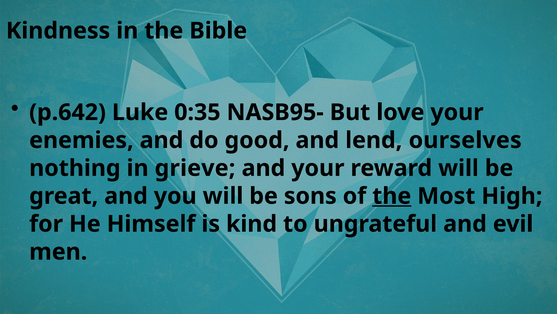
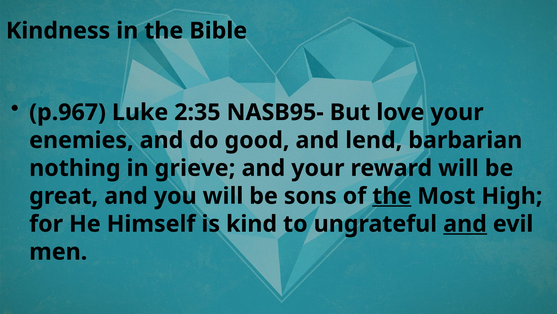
p.642: p.642 -> p.967
0:35: 0:35 -> 2:35
ourselves: ourselves -> barbarian
and at (465, 224) underline: none -> present
